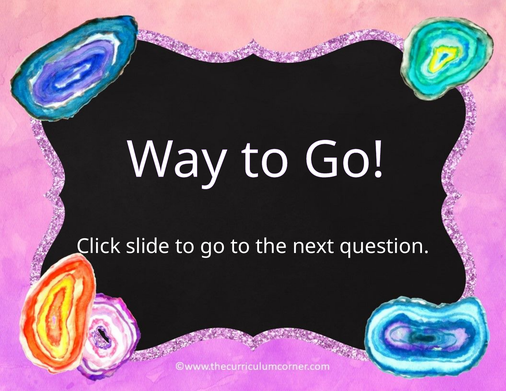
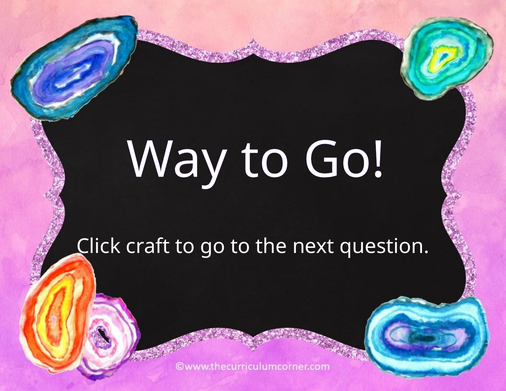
slide: slide -> craft
